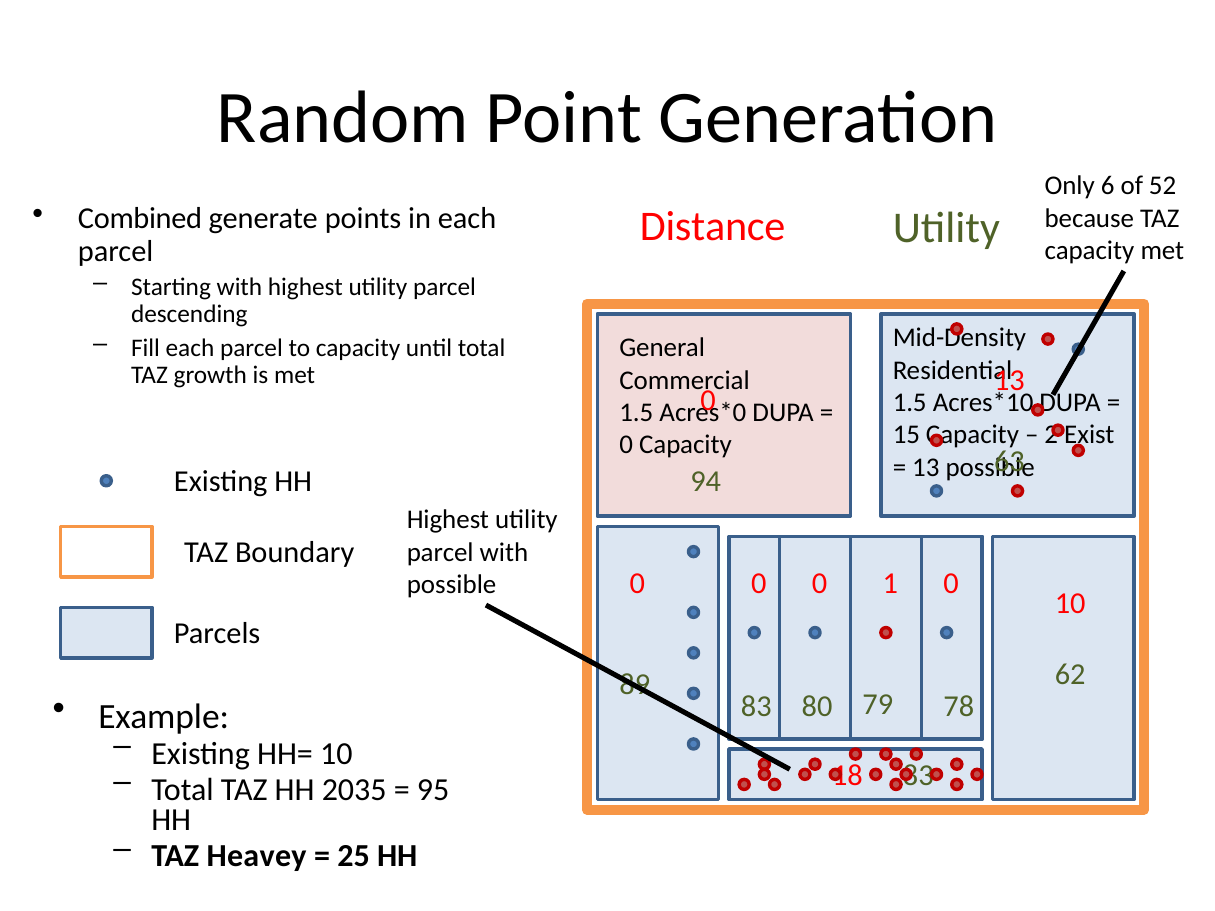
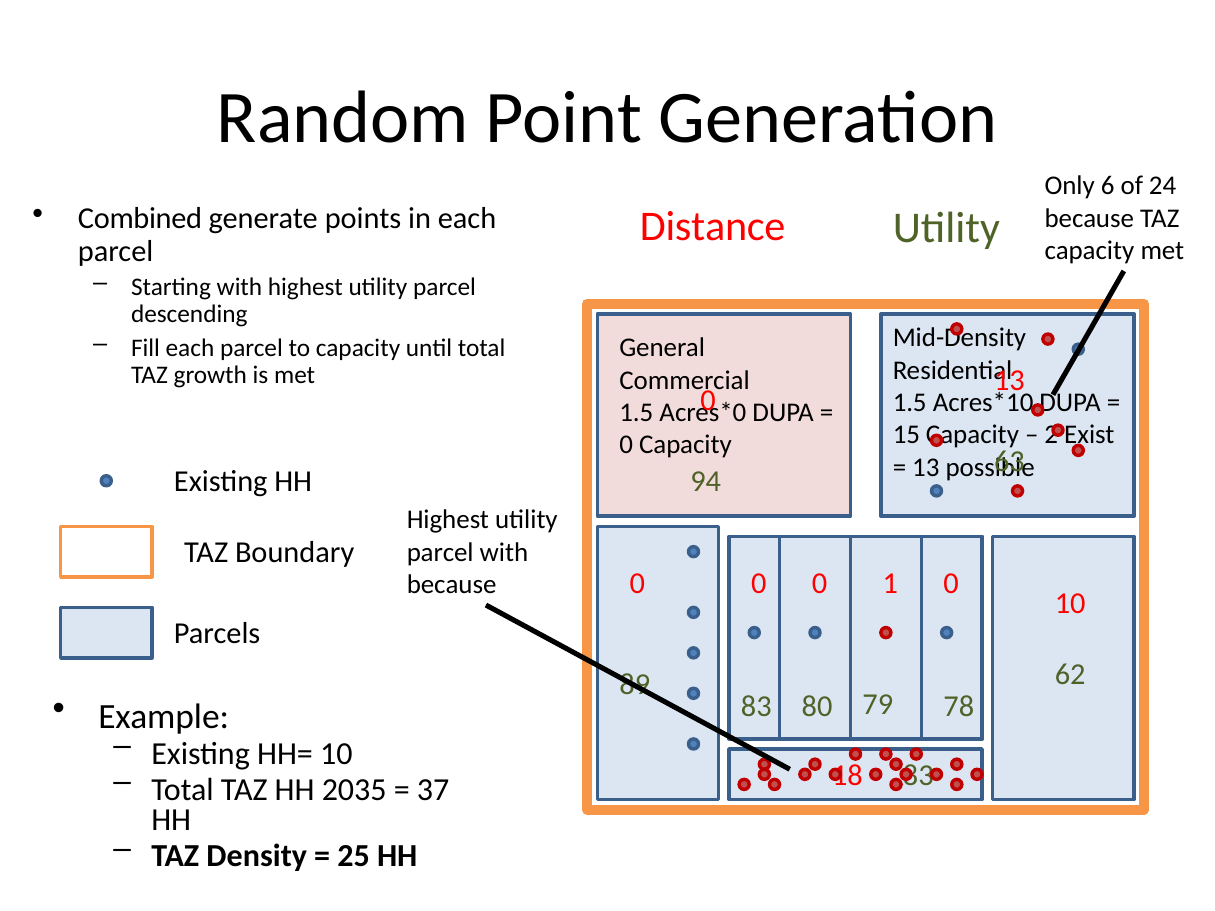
52: 52 -> 24
possible at (452, 585): possible -> because
95: 95 -> 37
Heavey: Heavey -> Density
